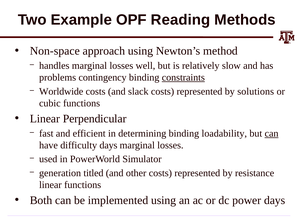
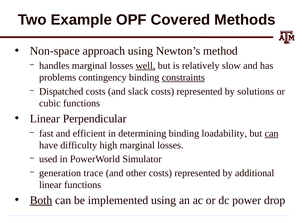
Reading: Reading -> Covered
well underline: none -> present
Worldwide: Worldwide -> Dispatched
difficulty days: days -> high
titled: titled -> trace
resistance: resistance -> additional
Both underline: none -> present
power days: days -> drop
